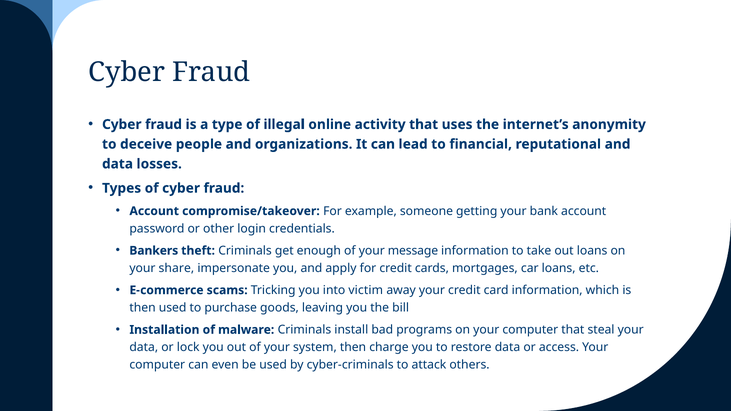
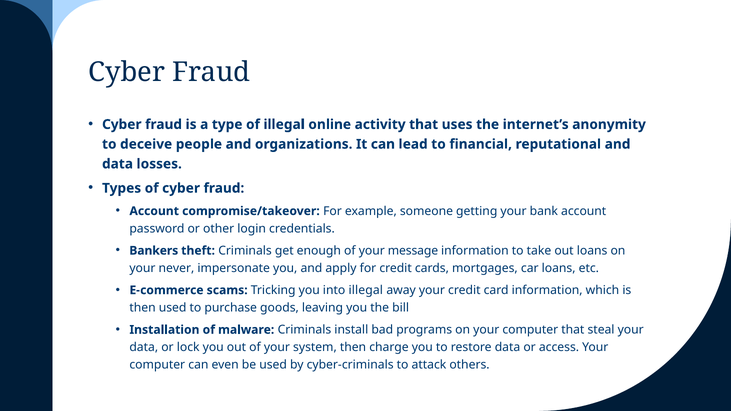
share: share -> never
into victim: victim -> illegal
